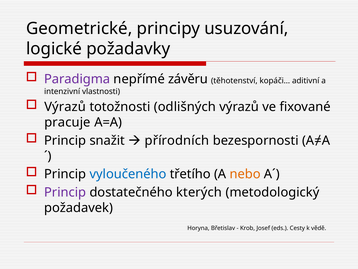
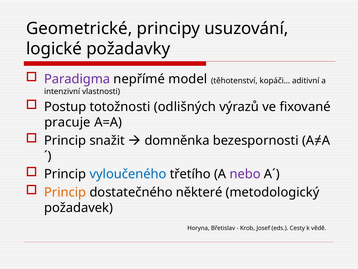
závěru: závěru -> model
Výrazů at (65, 107): Výrazů -> Postup
přírodních: přírodních -> domněnka
nebo colour: orange -> purple
Princip at (65, 192) colour: purple -> orange
kterých: kterých -> některé
